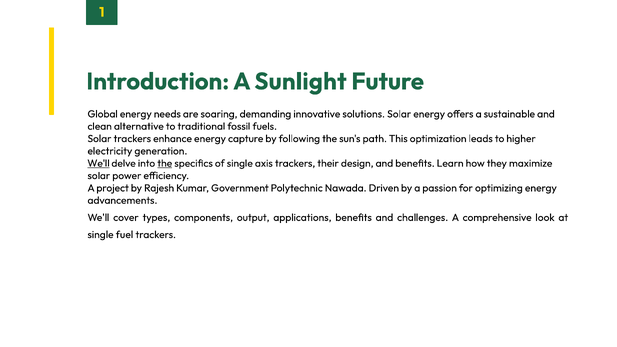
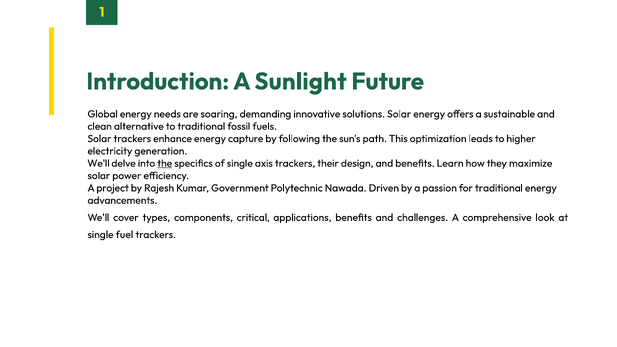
We'll at (98, 163) underline: present -> none
for optimizing: optimizing -> traditional
output: output -> critical
